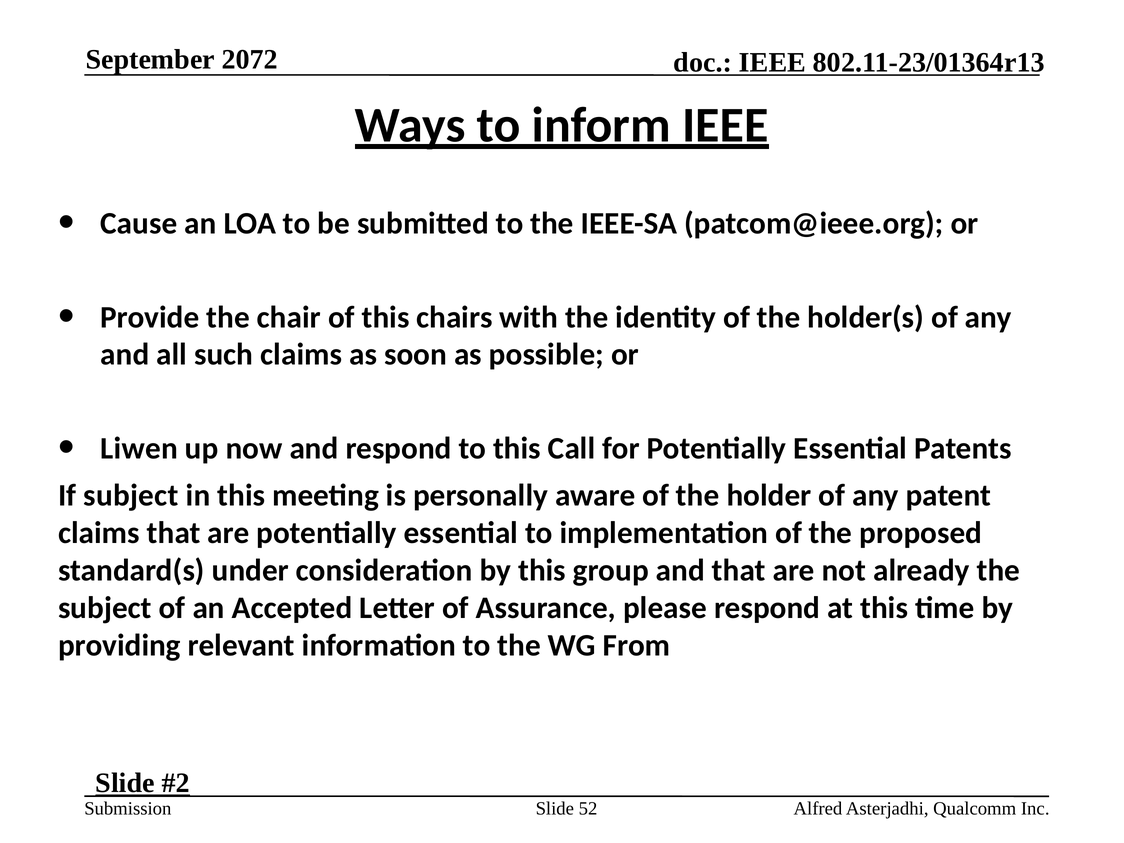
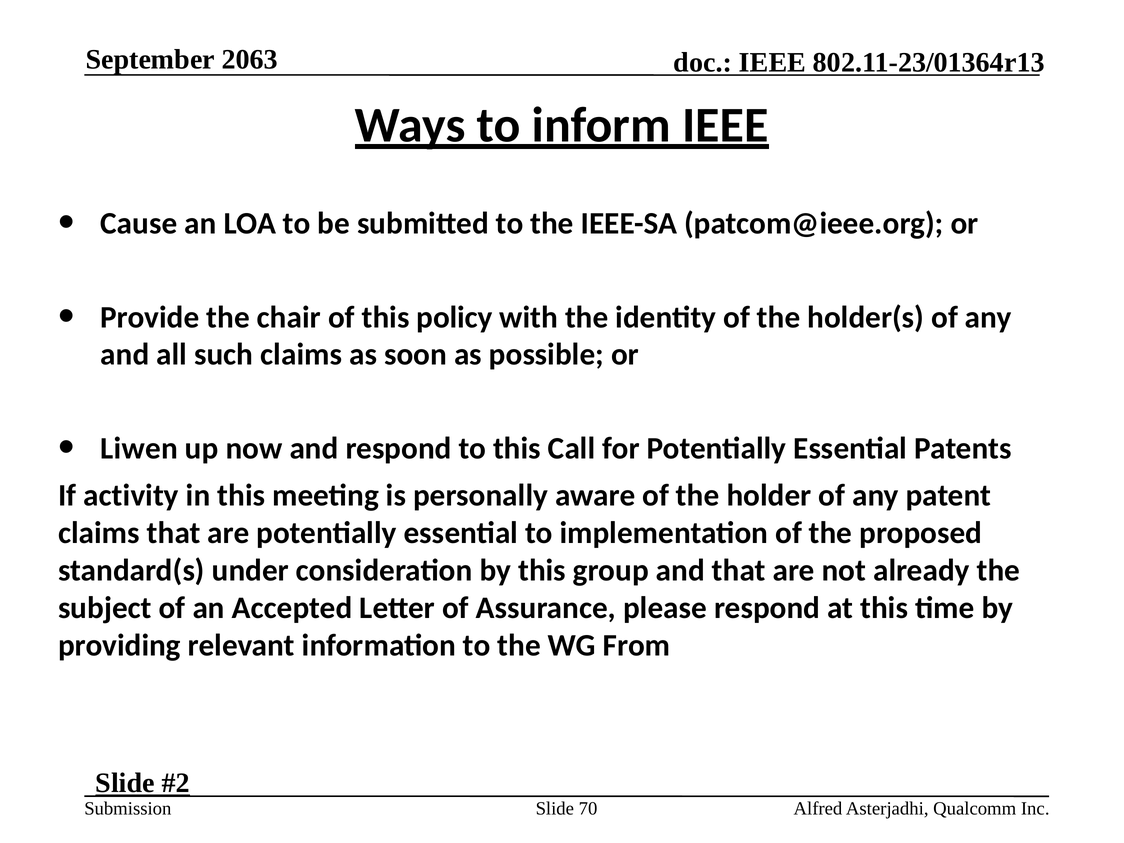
2072: 2072 -> 2063
chairs: chairs -> policy
If subject: subject -> activity
52: 52 -> 70
